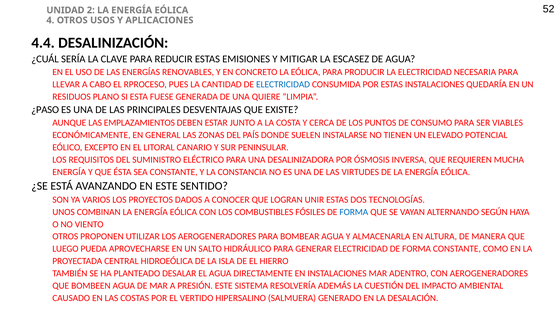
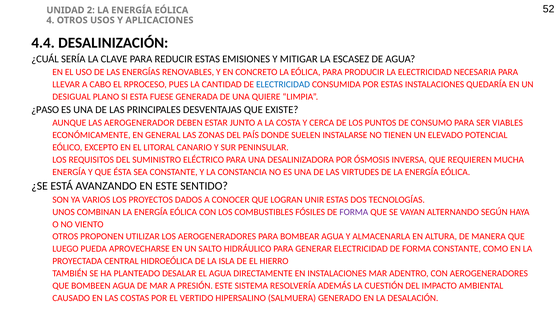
RESIDUOS: RESIDUOS -> DESIGUAL
EMPLAZAMIENTOS: EMPLAZAMIENTOS -> AEROGENERADOR
FORMA at (354, 212) colour: blue -> purple
